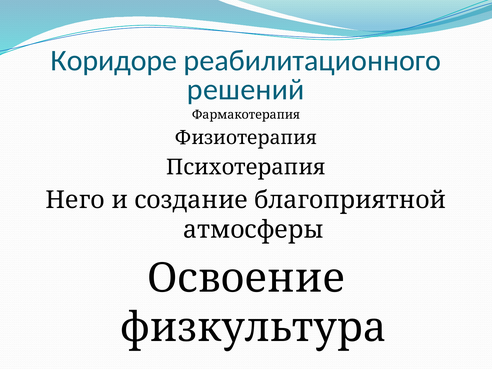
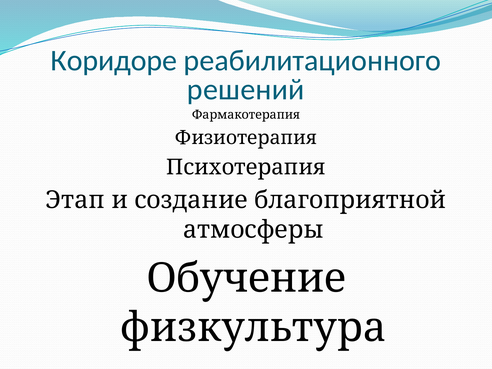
Него: Него -> Этап
Освоение: Освоение -> Обучение
